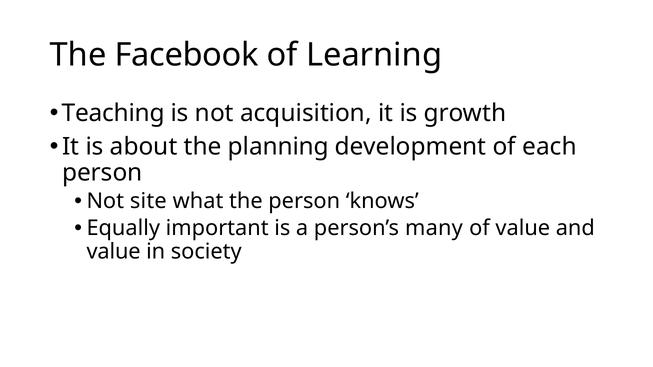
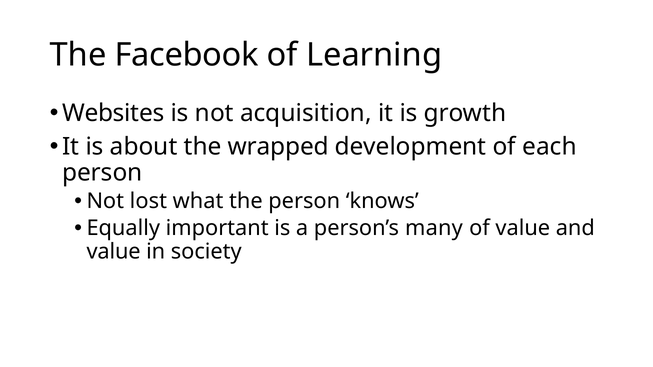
Teaching: Teaching -> Websites
planning: planning -> wrapped
site: site -> lost
